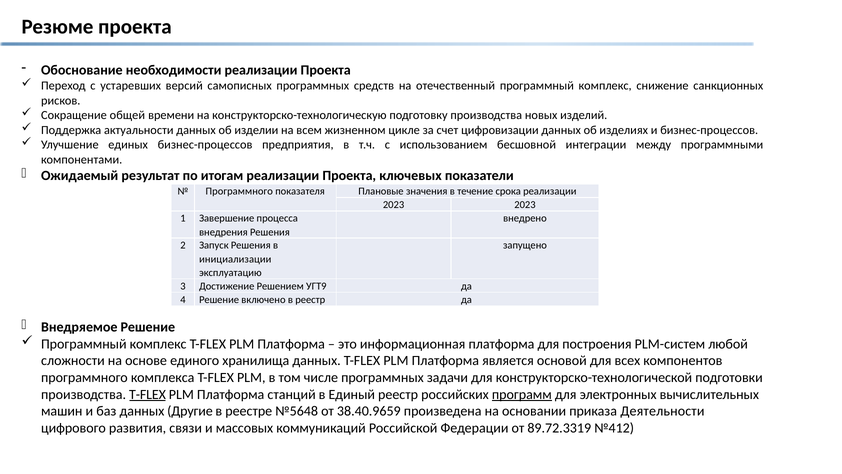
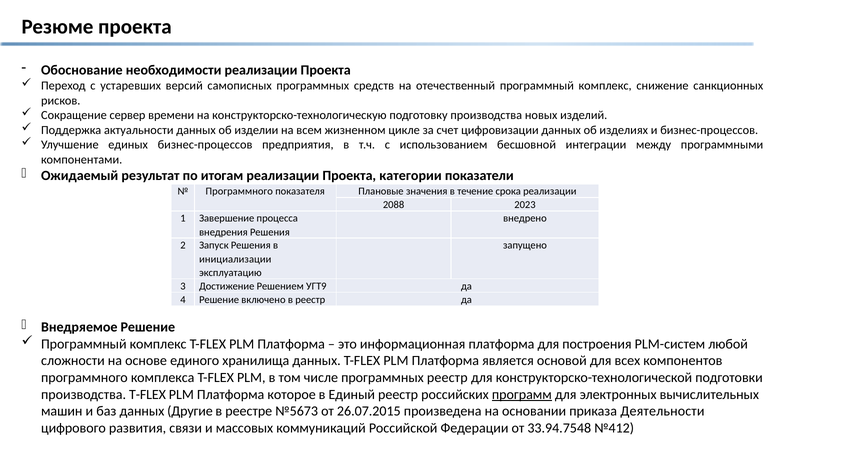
общей: общей -> сервер
ключевых: ключевых -> категории
2023 at (394, 205): 2023 -> 2088
программных задачи: задачи -> реестр
T-FLEX at (148, 394) underline: present -> none
станций: станций -> которое
№5648: №5648 -> №5673
38.40.9659: 38.40.9659 -> 26.07.2015
89.72.3319: 89.72.3319 -> 33.94.7548
